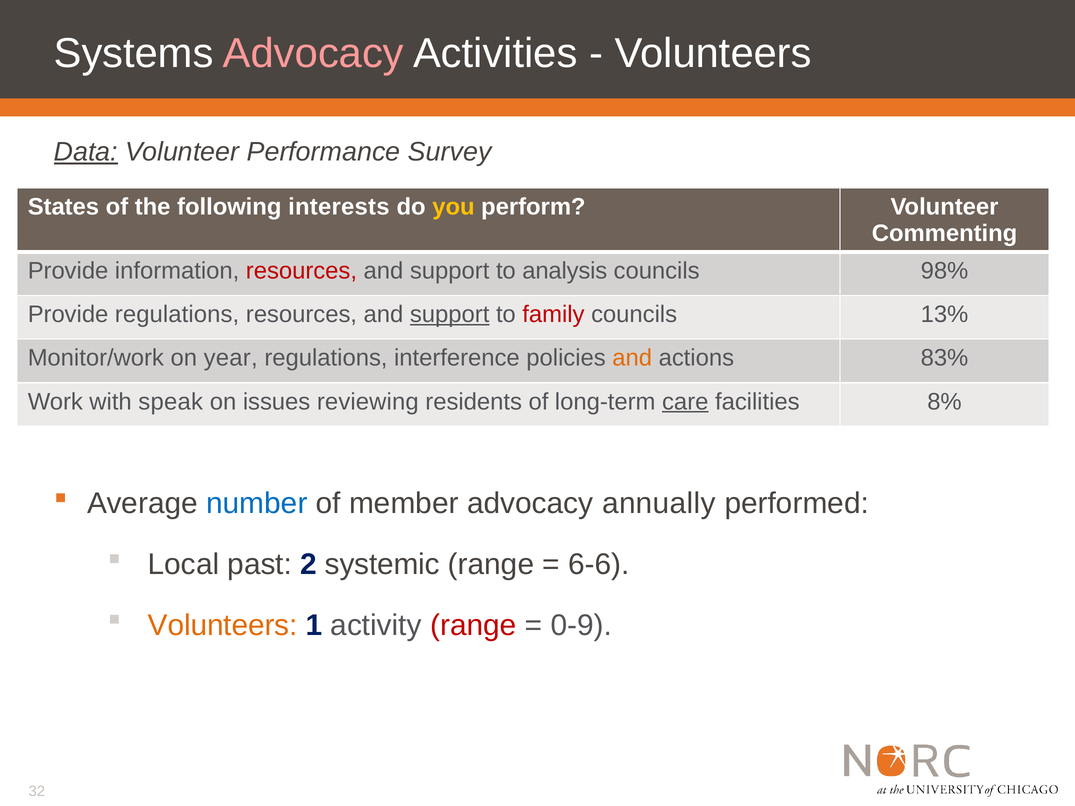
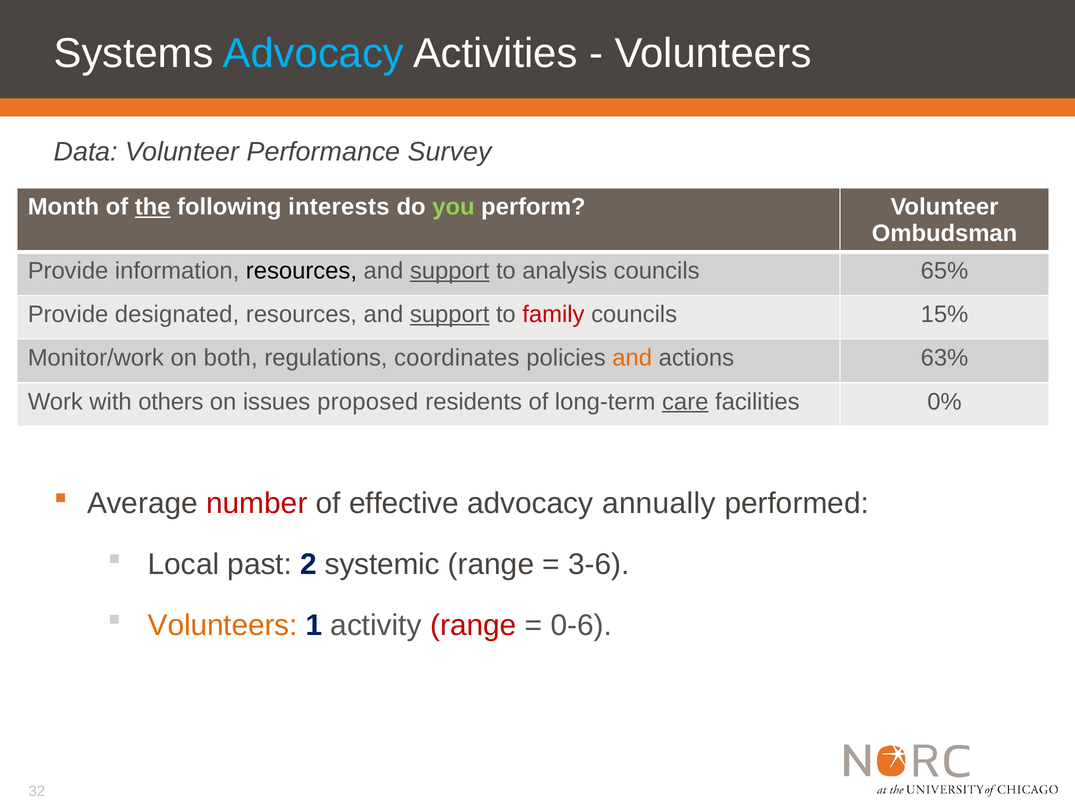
Advocacy at (313, 53) colour: pink -> light blue
Data underline: present -> none
States: States -> Month
the underline: none -> present
you colour: yellow -> light green
Commenting: Commenting -> Ombudsman
resources at (301, 271) colour: red -> black
support at (450, 271) underline: none -> present
98%: 98% -> 65%
Provide regulations: regulations -> designated
13%: 13% -> 15%
year: year -> both
interference: interference -> coordinates
83%: 83% -> 63%
speak: speak -> others
reviewing: reviewing -> proposed
8%: 8% -> 0%
number colour: blue -> red
member: member -> effective
6-6: 6-6 -> 3-6
0-9: 0-9 -> 0-6
